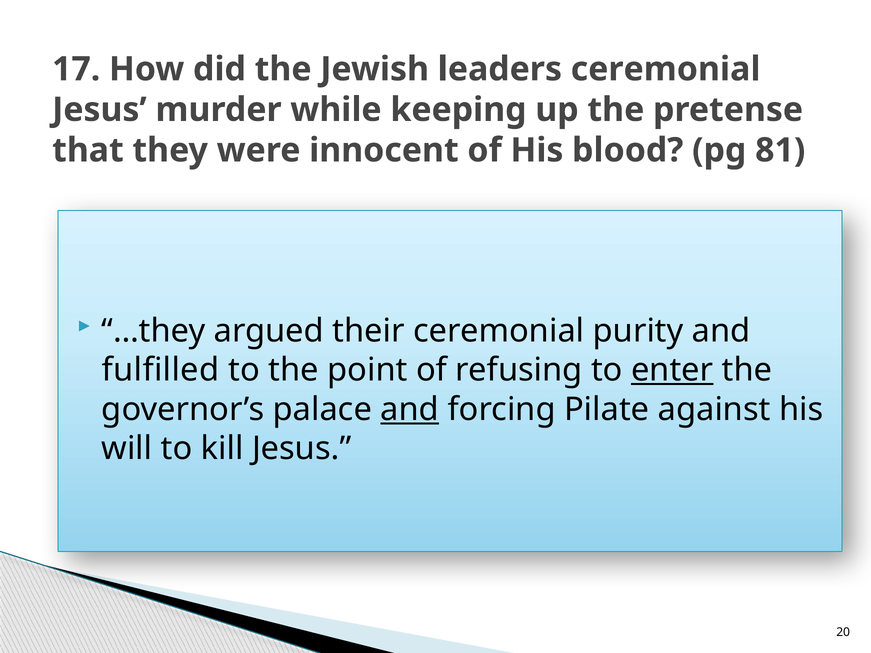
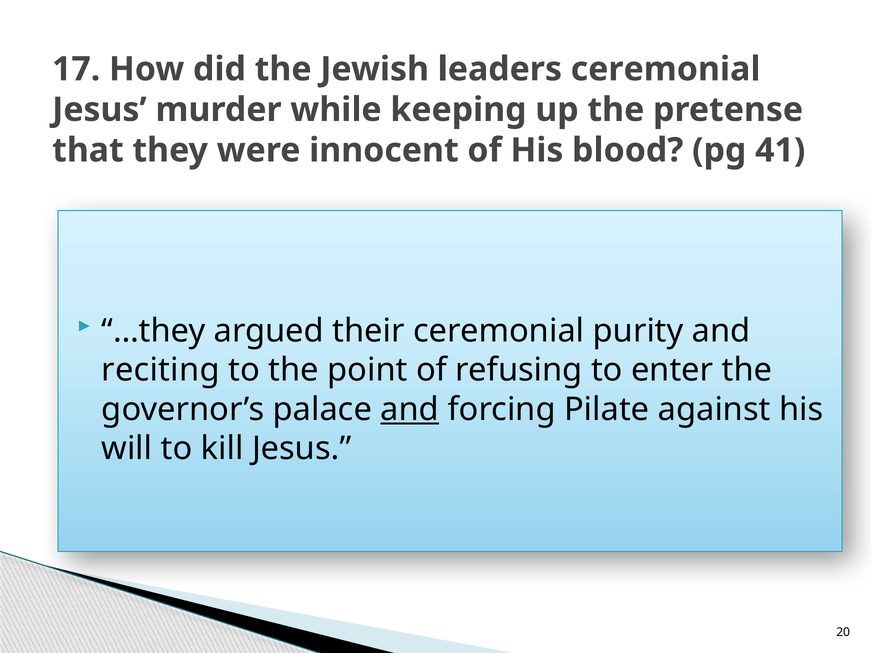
81: 81 -> 41
fulfilled: fulfilled -> reciting
enter underline: present -> none
